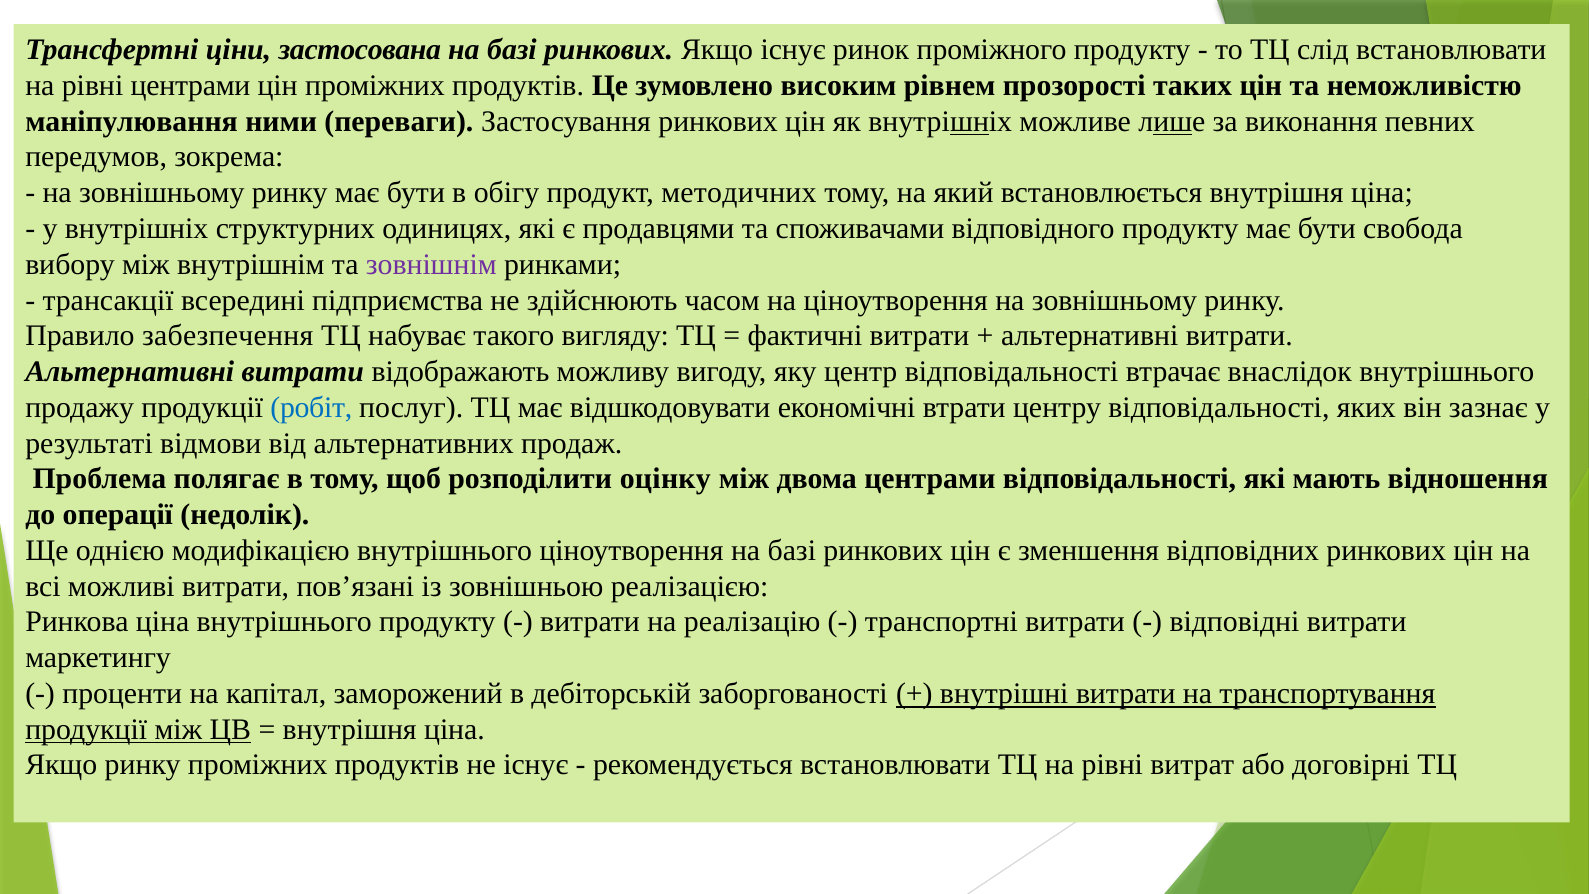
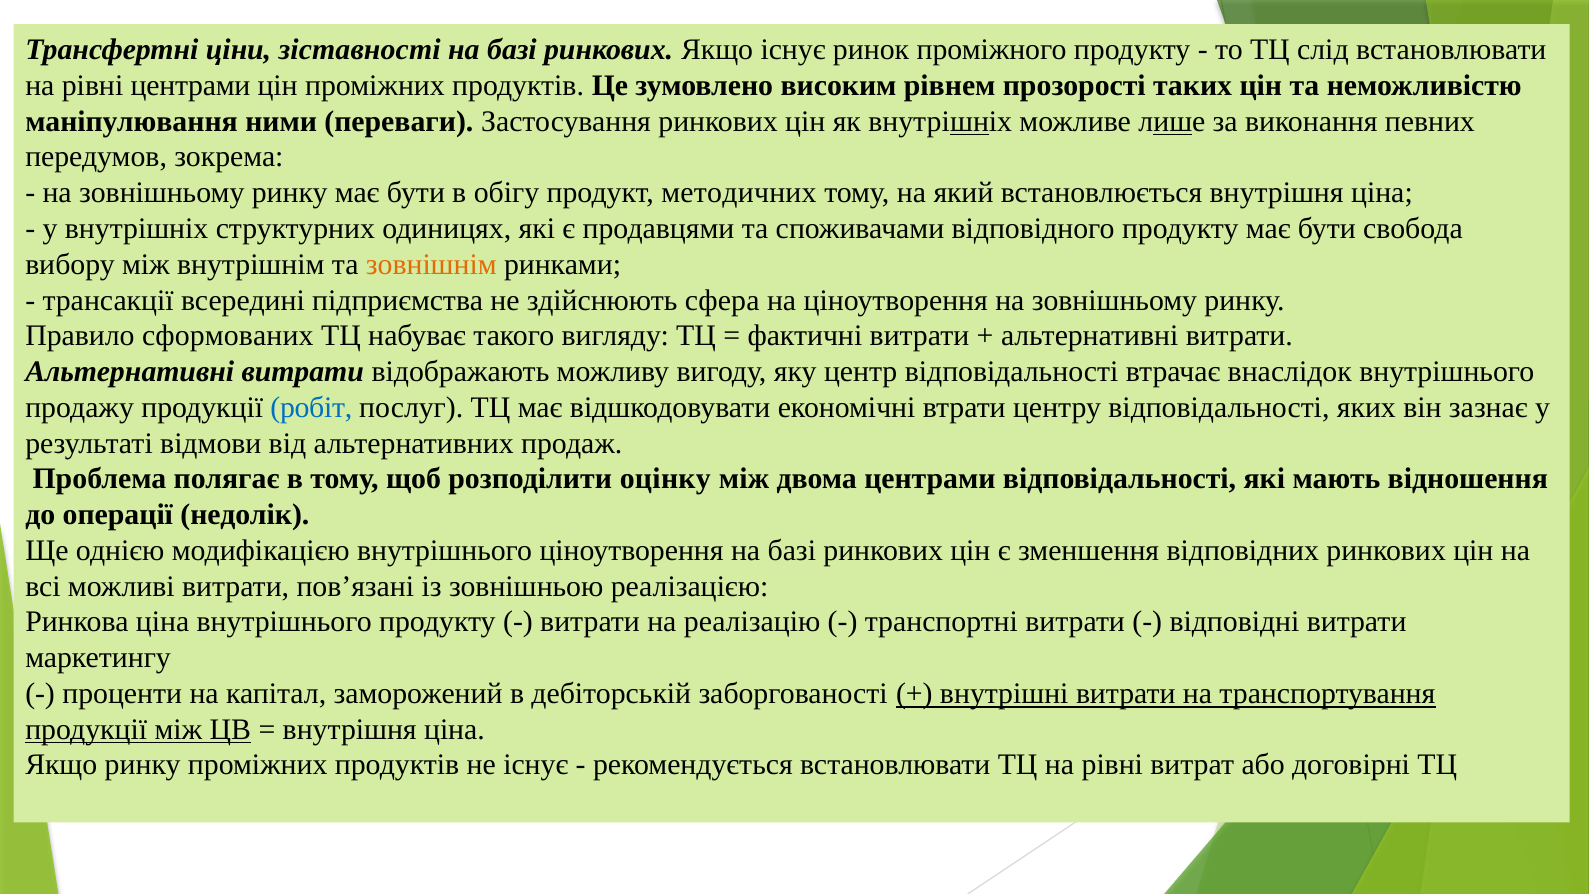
застосована: застосована -> зіставності
зовнішнім colour: purple -> orange
часом: часом -> сфера
забезпечення: забезпечення -> сформованих
